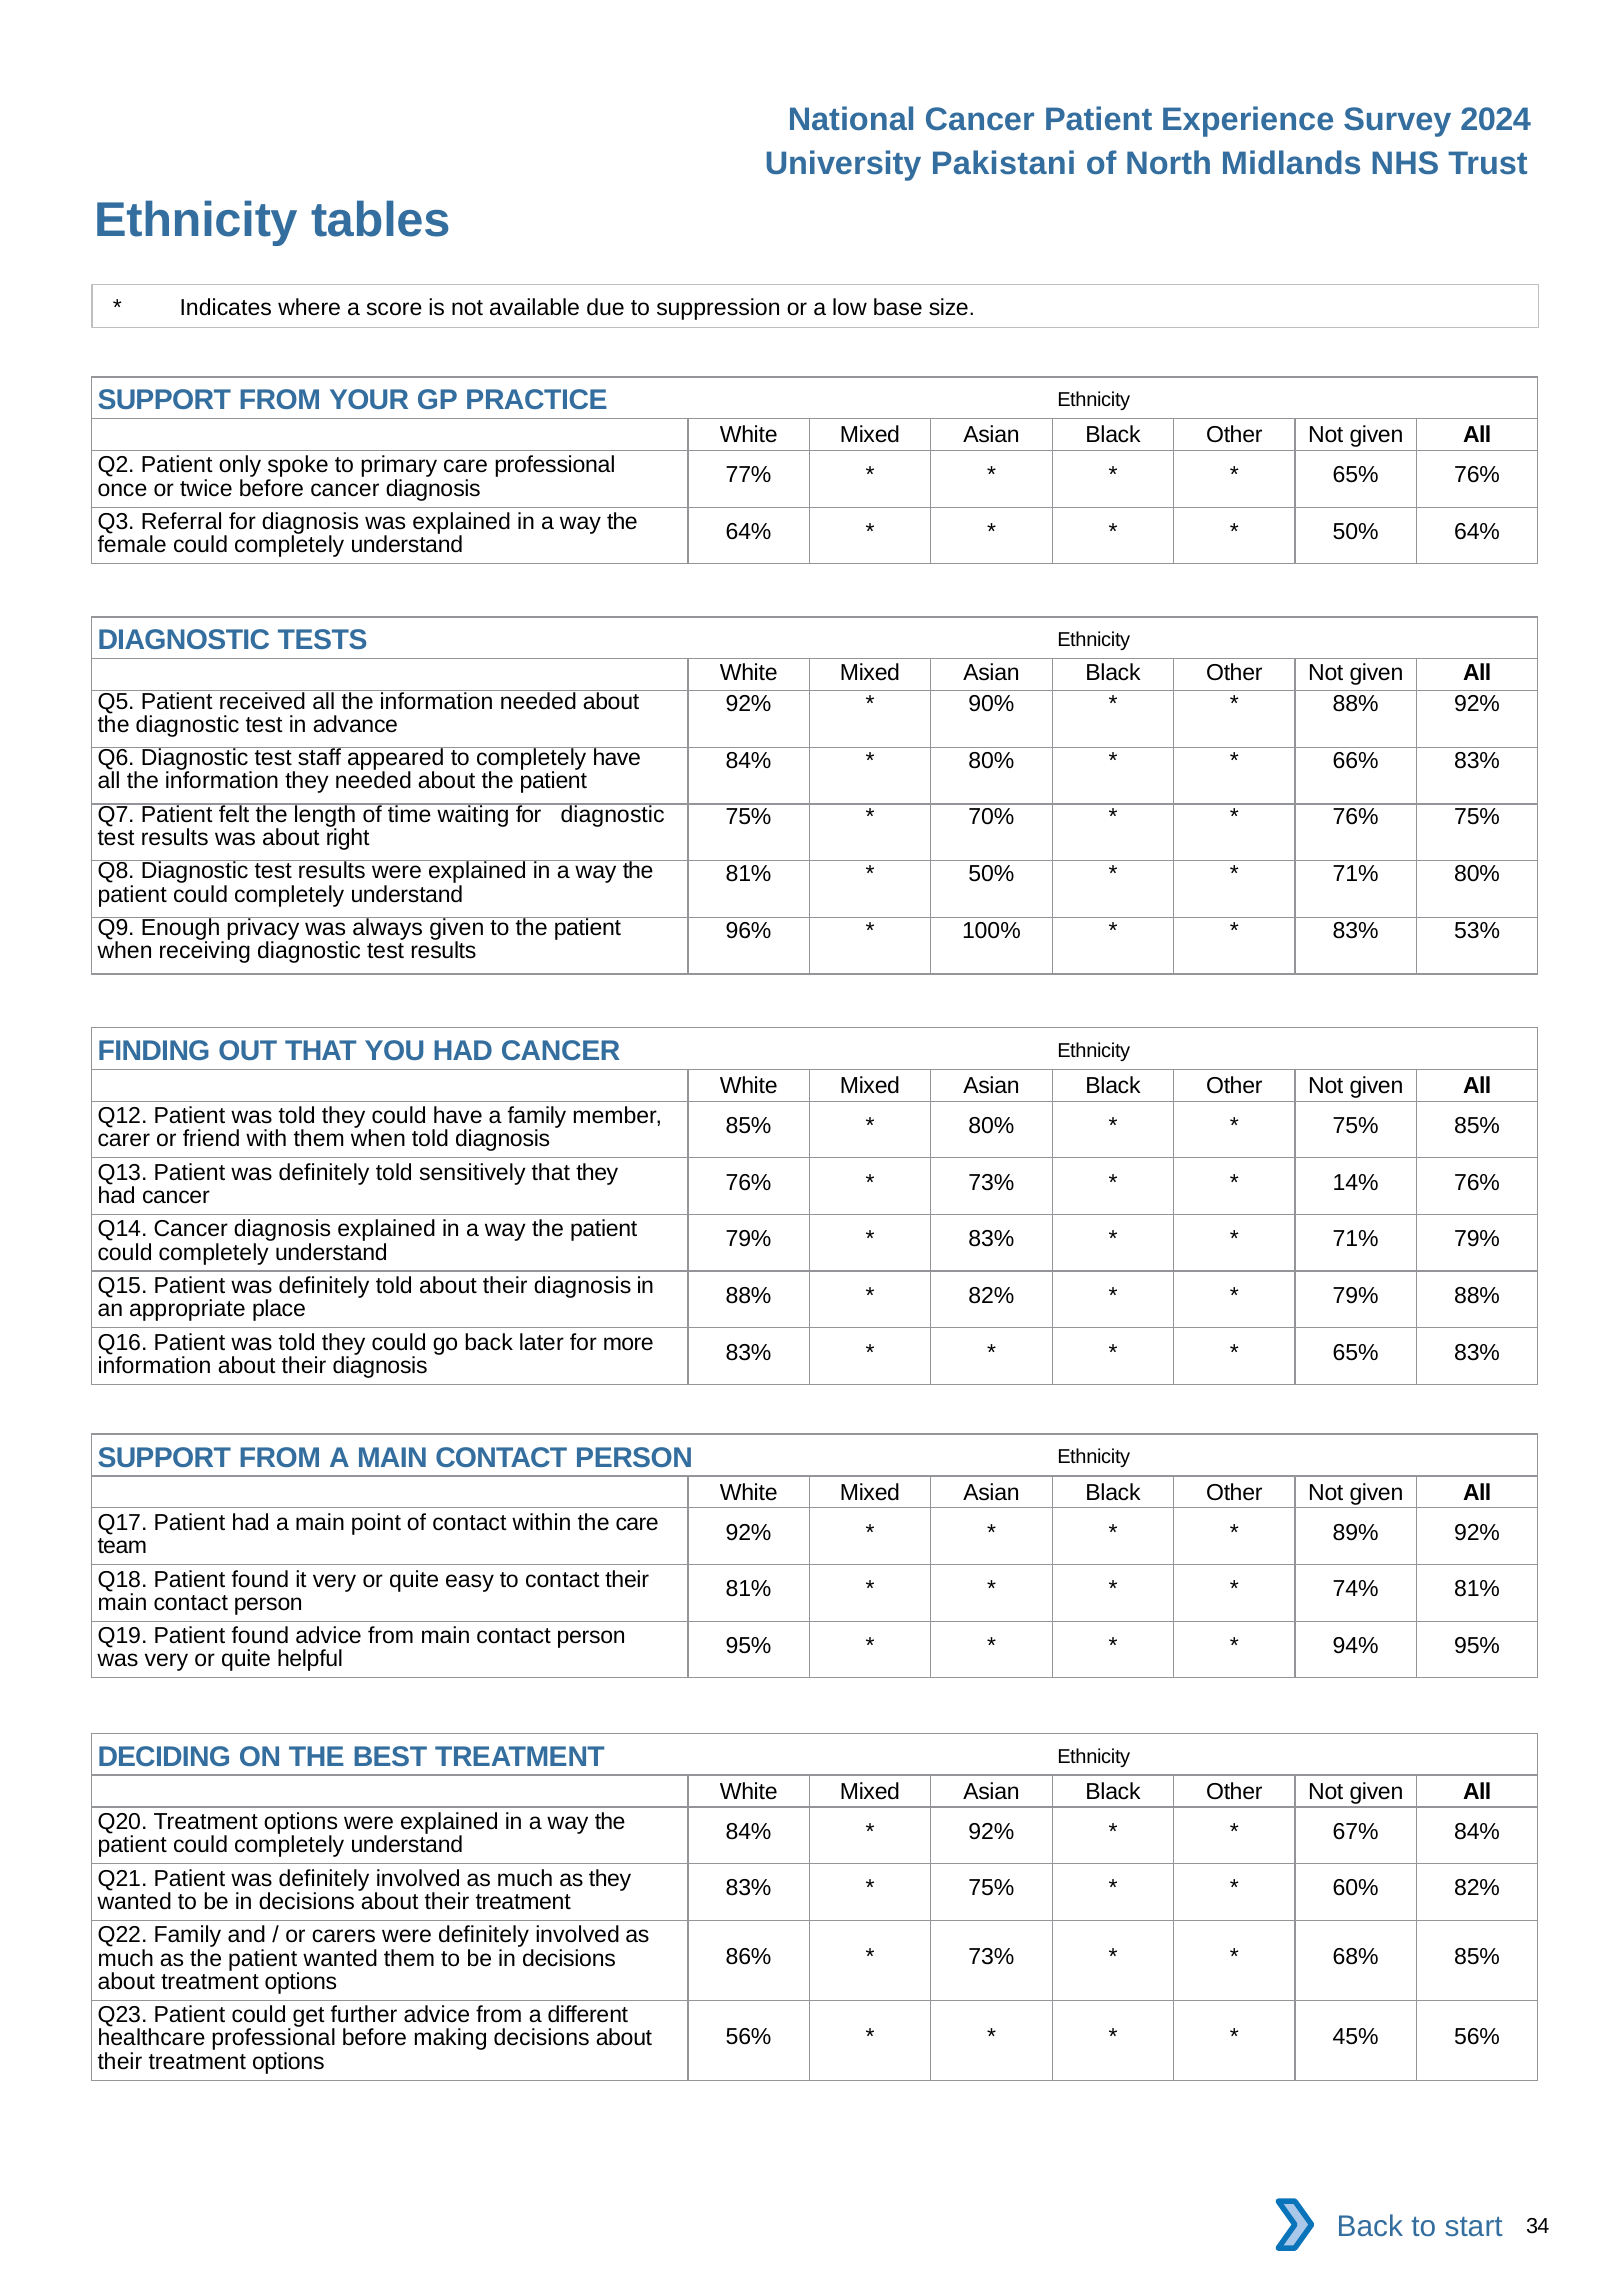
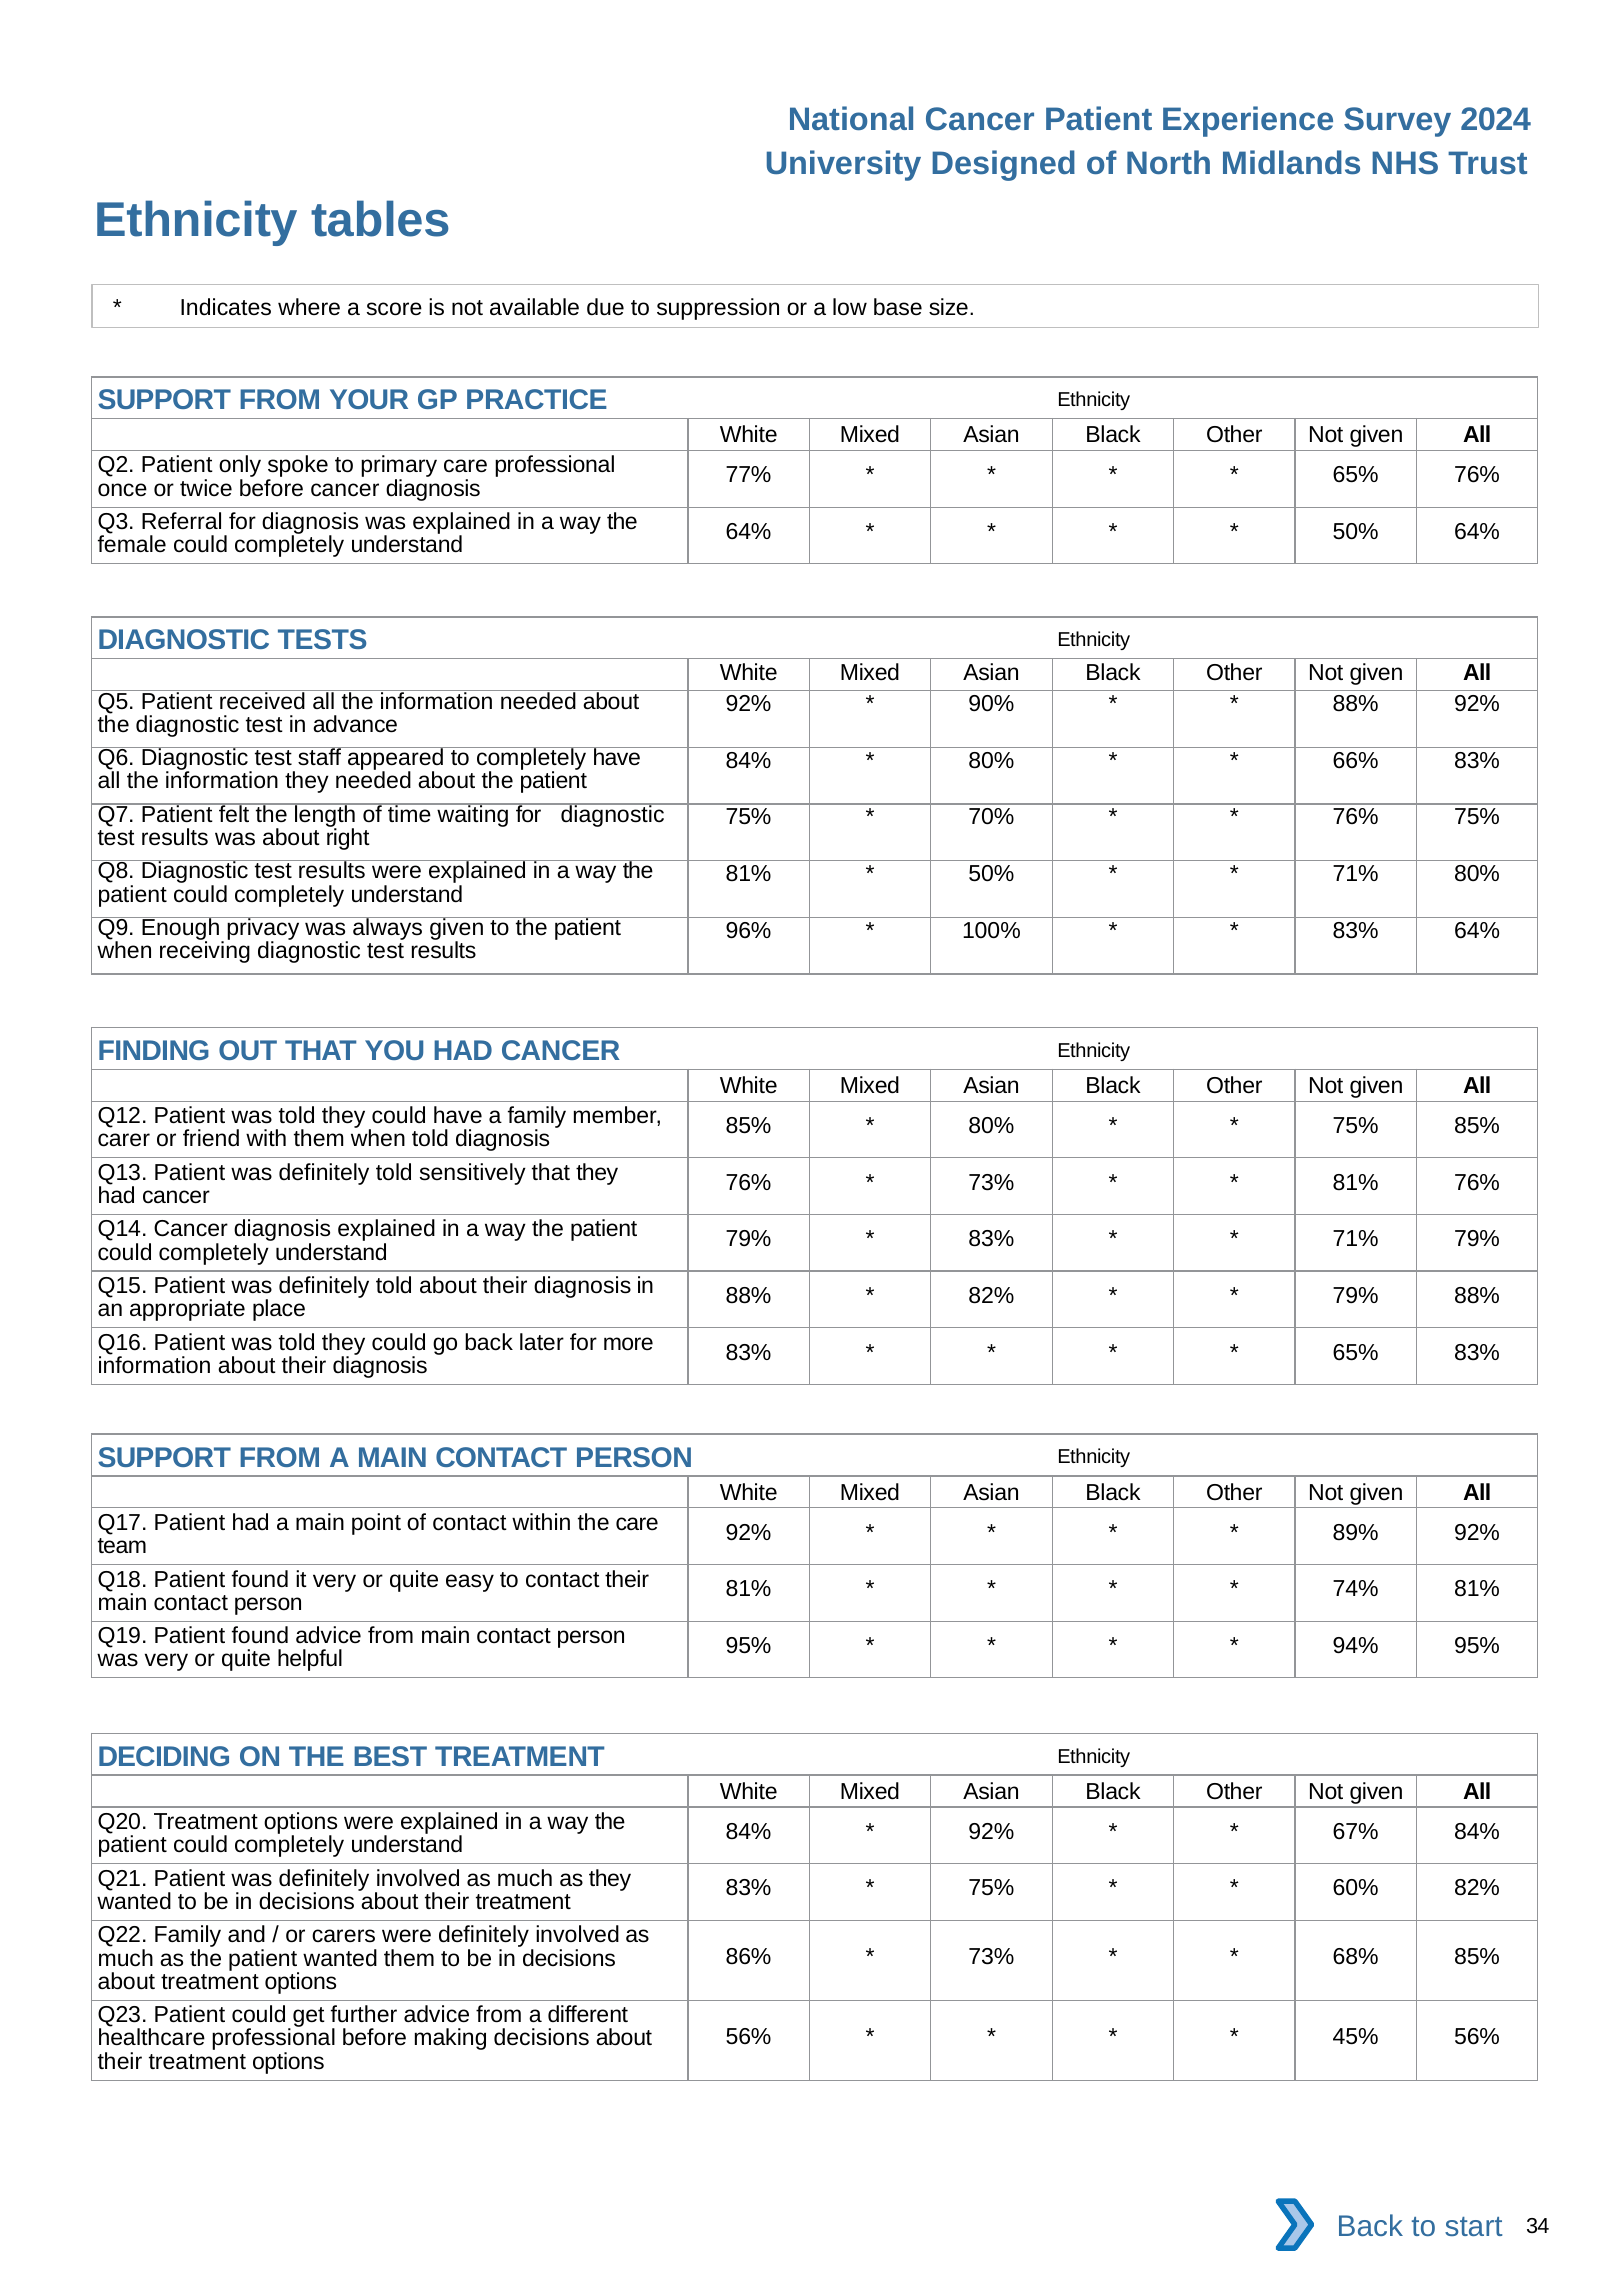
Pakistani: Pakistani -> Designed
83% 53%: 53% -> 64%
14% at (1356, 1182): 14% -> 81%
